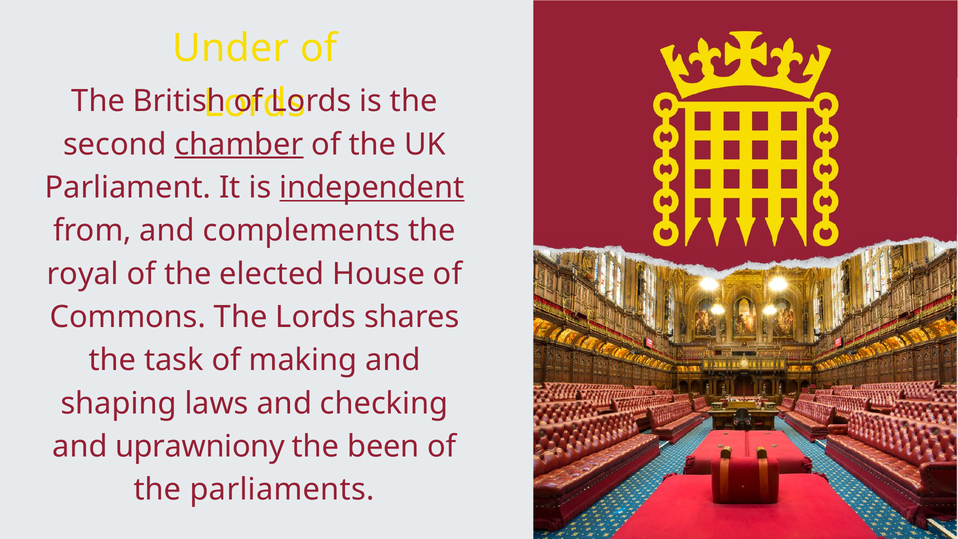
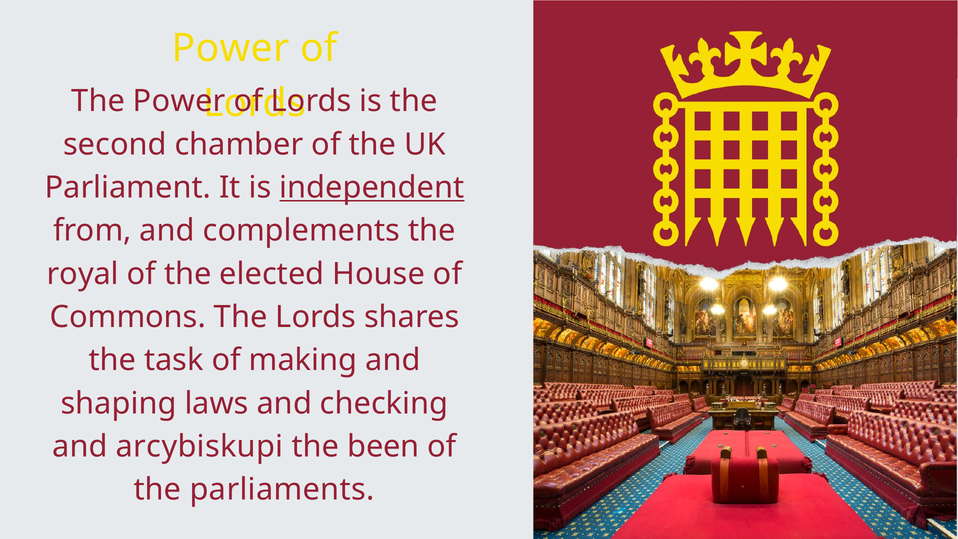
Under at (231, 48): Under -> Power
The British: British -> Power
chamber underline: present -> none
uprawniony: uprawniony -> arcybiskupi
